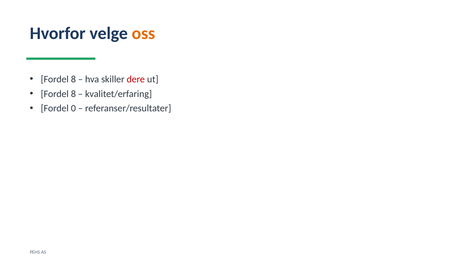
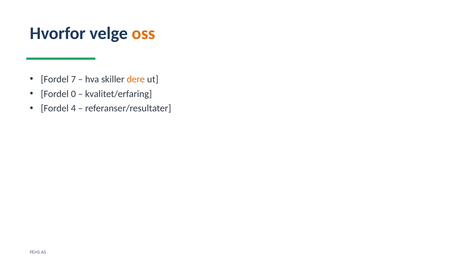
8 at (73, 79): 8 -> 7
dere colour: red -> orange
8 at (73, 94): 8 -> 0
0: 0 -> 4
